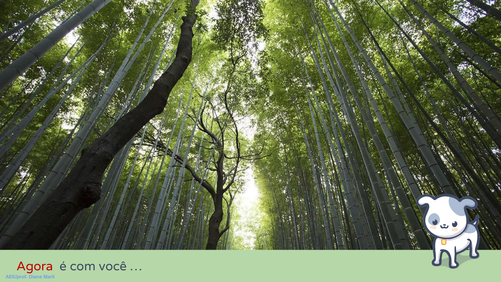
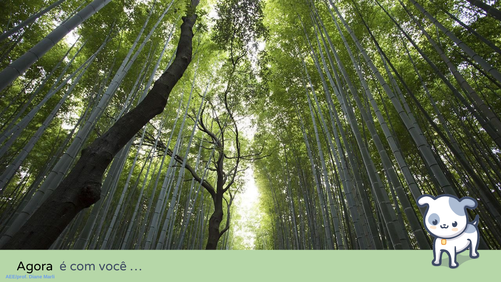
Agora colour: red -> black
